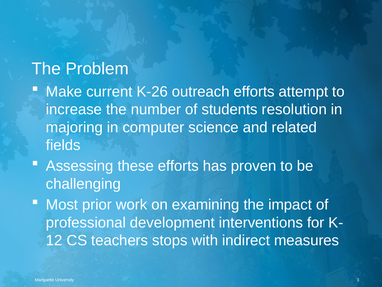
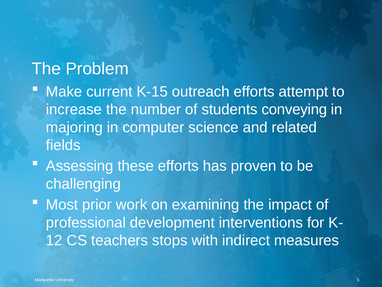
K-26: K-26 -> K-15
resolution: resolution -> conveying
